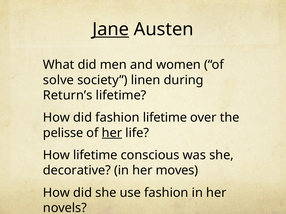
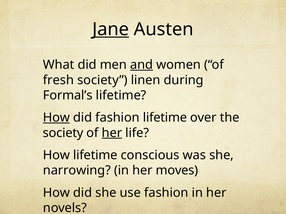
and underline: none -> present
solve: solve -> fresh
Return’s: Return’s -> Formal’s
How at (56, 118) underline: none -> present
pelisse at (63, 133): pelisse -> society
decorative: decorative -> narrowing
